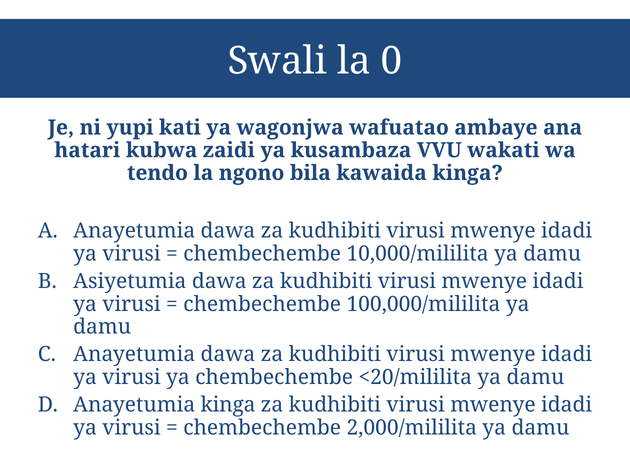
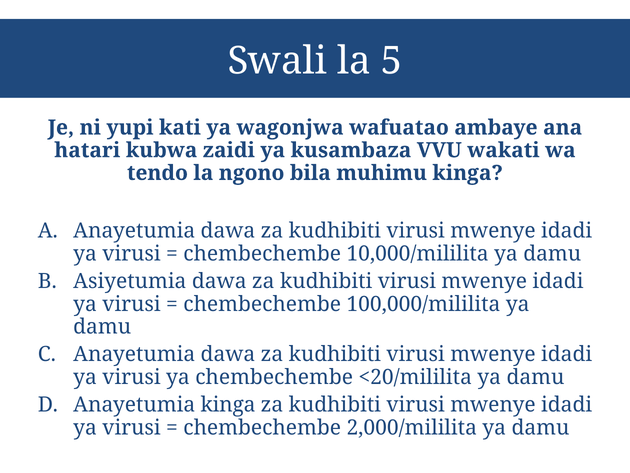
0: 0 -> 5
kawaida: kawaida -> muhimu
